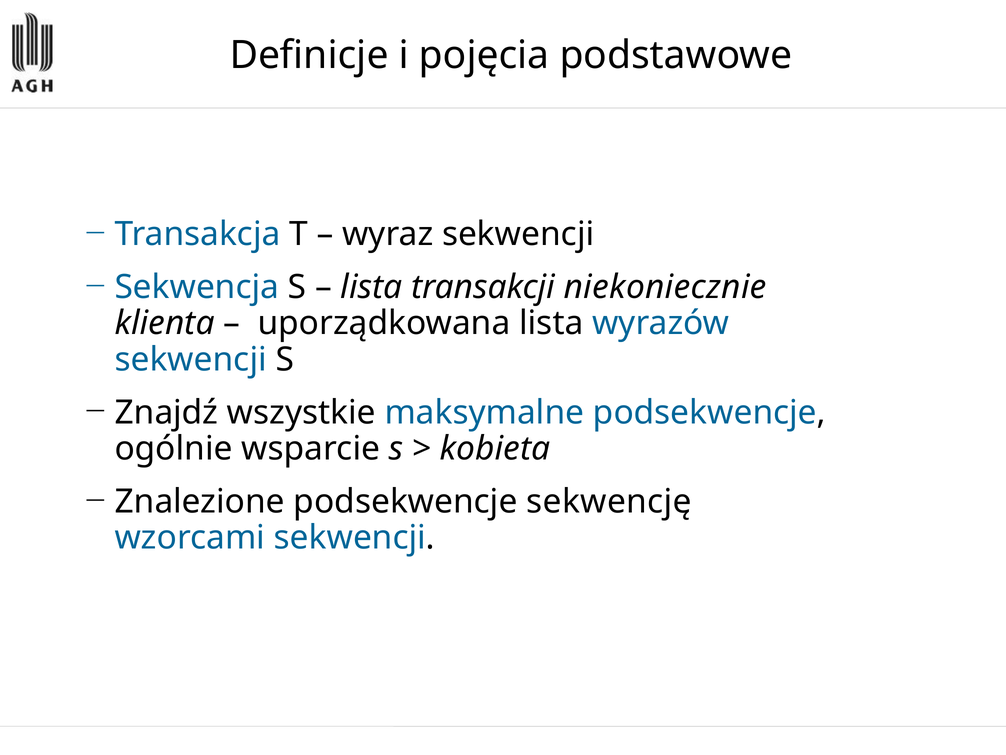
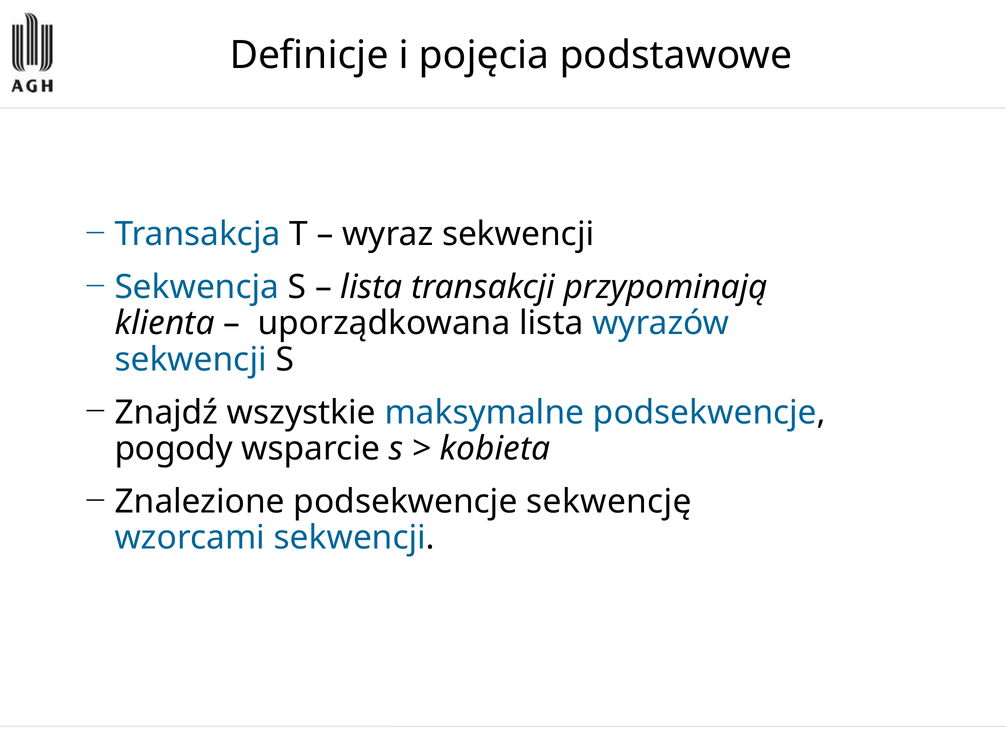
niekoniecznie: niekoniecznie -> przypominają
ogólnie: ogólnie -> pogody
